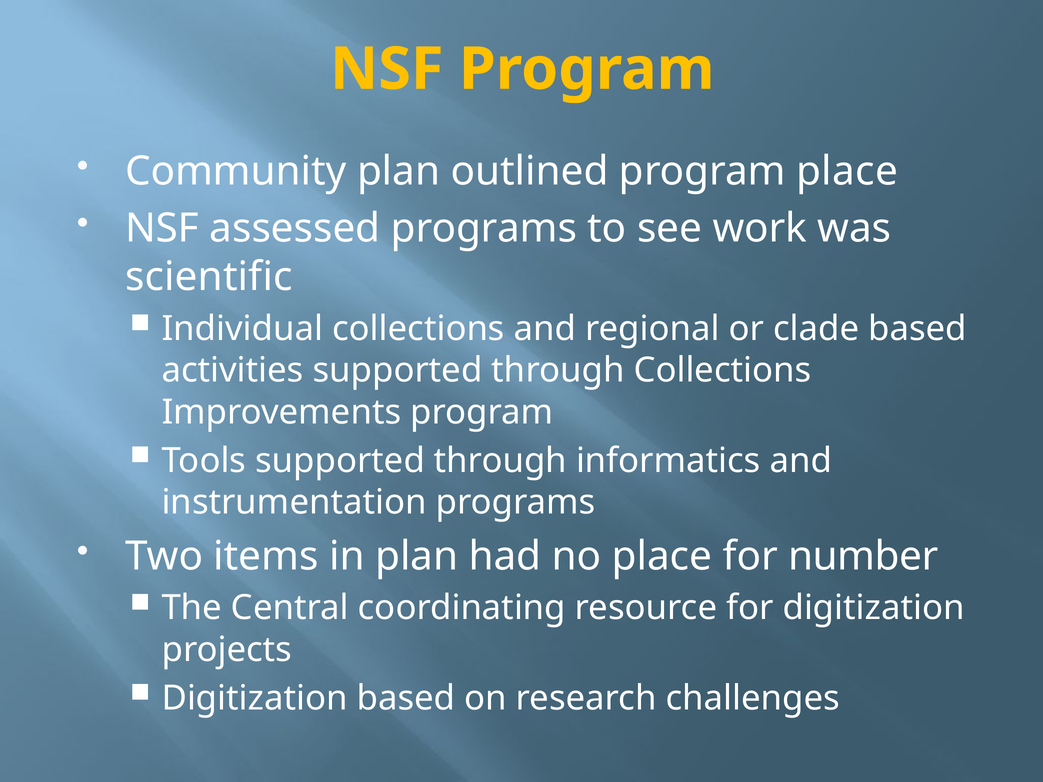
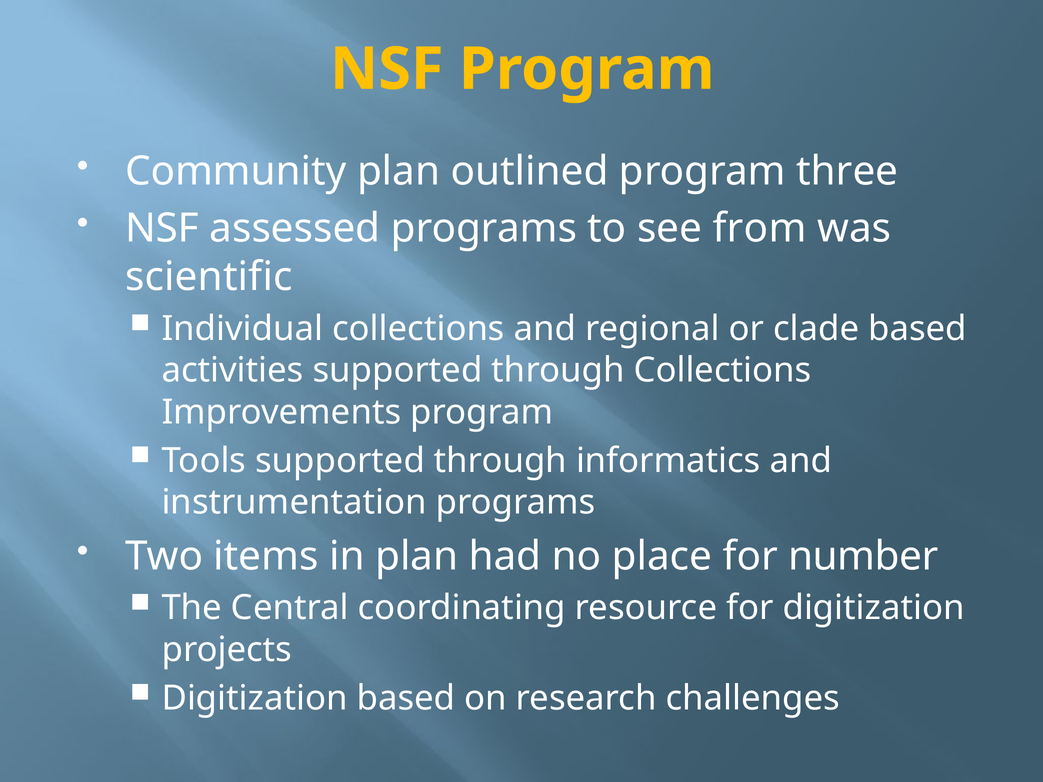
program place: place -> three
work: work -> from
